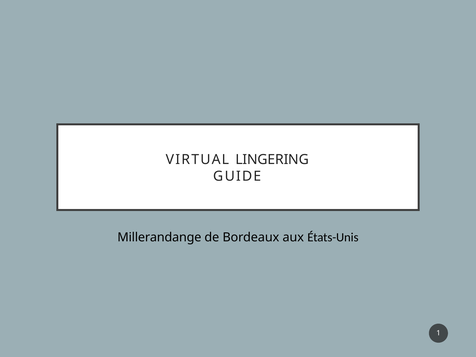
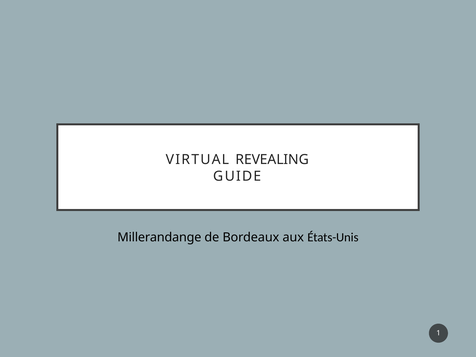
LINGERING: LINGERING -> REVEALING
